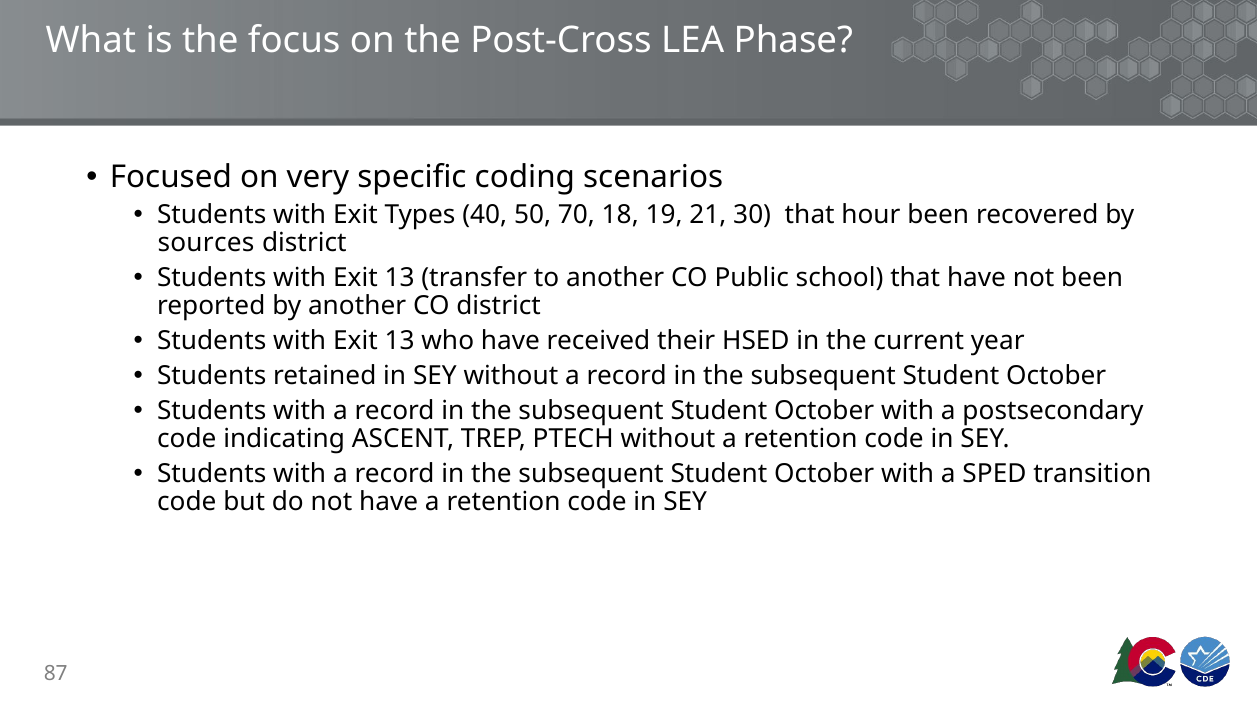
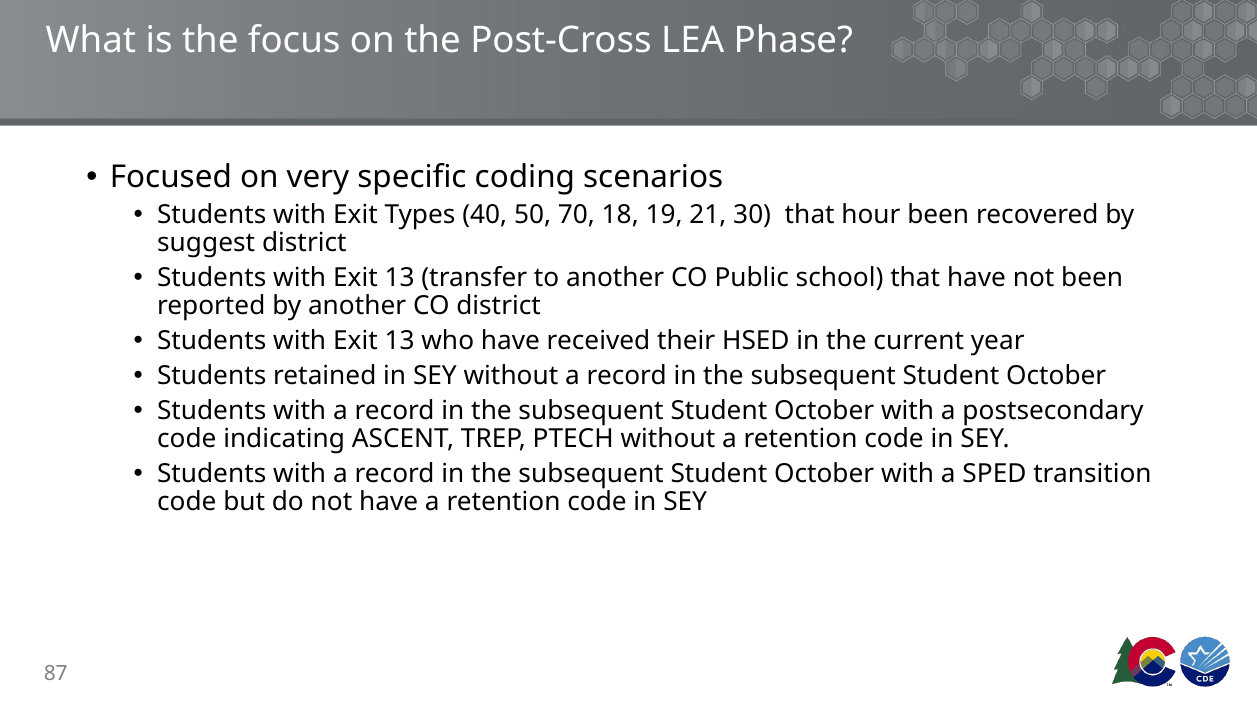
sources: sources -> suggest
